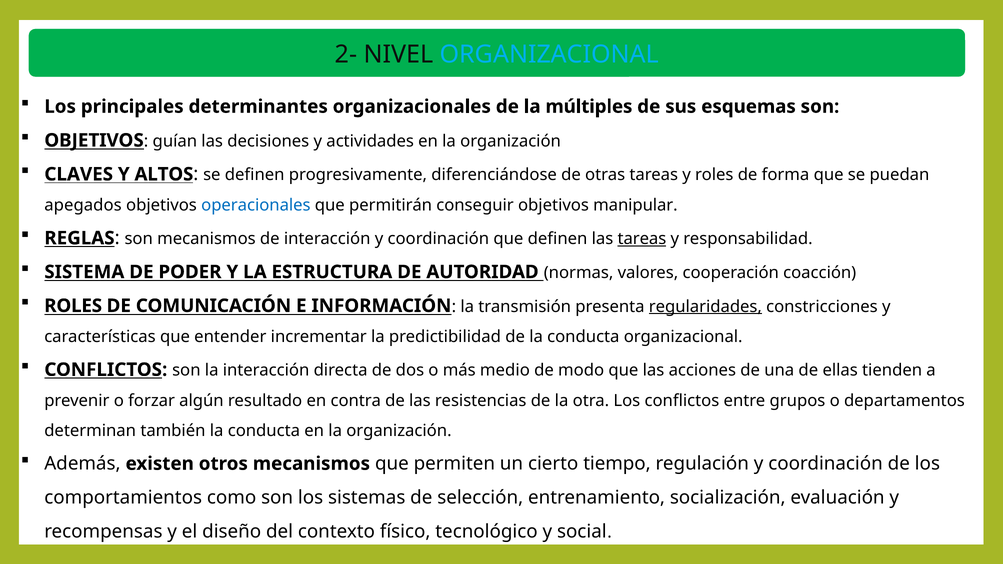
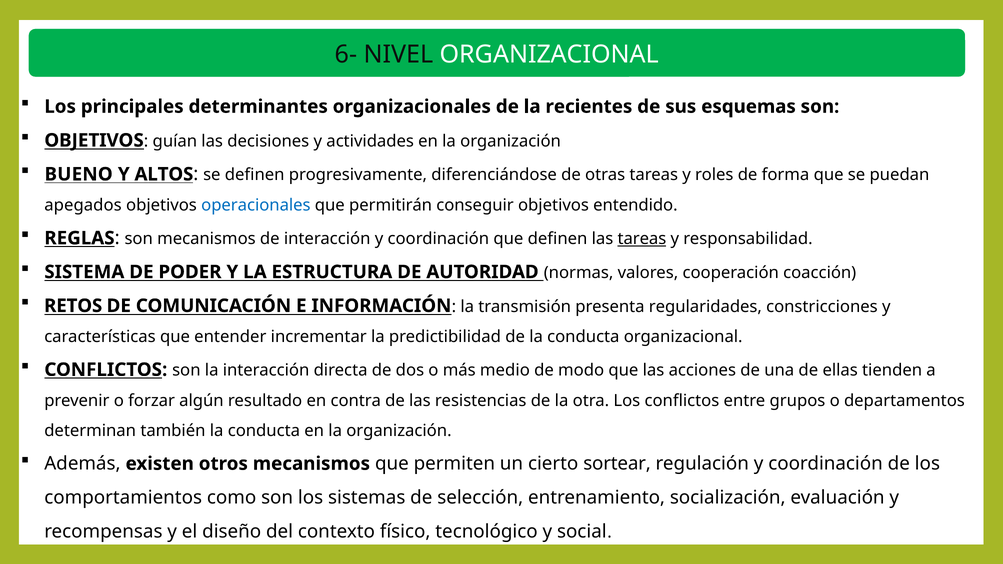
2-: 2- -> 6-
ORGANIZACIONAL at (549, 55) colour: light blue -> white
múltiples: múltiples -> recientes
CLAVES: CLAVES -> BUENO
manipular: manipular -> entendido
ROLES at (73, 306): ROLES -> RETOS
regularidades underline: present -> none
tiempo: tiempo -> sortear
